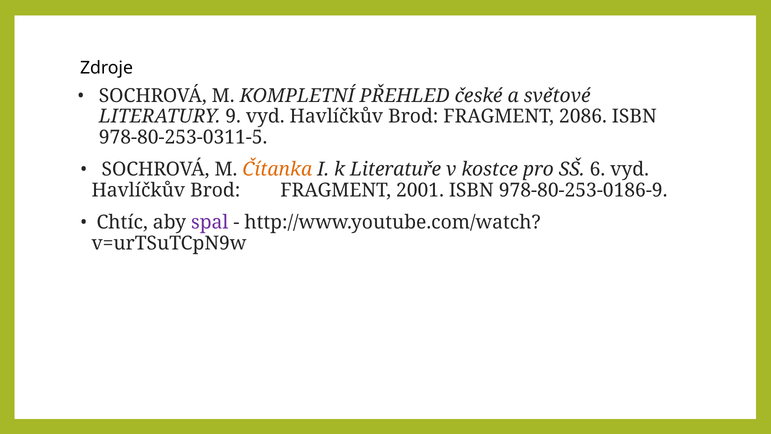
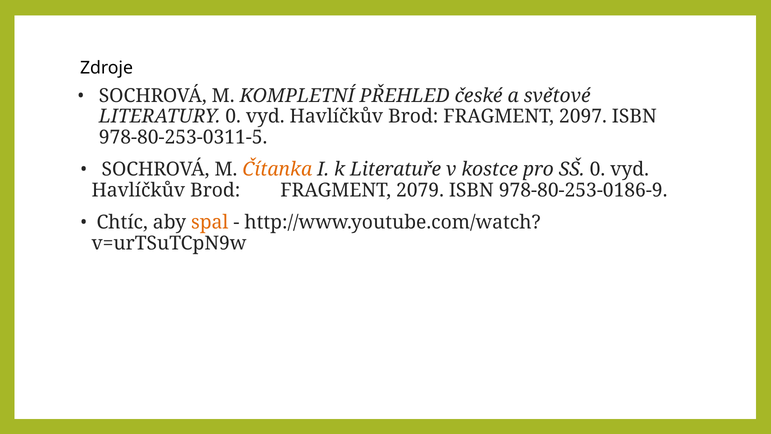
LITERATURY 9: 9 -> 0
2086: 2086 -> 2097
SŠ 6: 6 -> 0
2001: 2001 -> 2079
spal colour: purple -> orange
